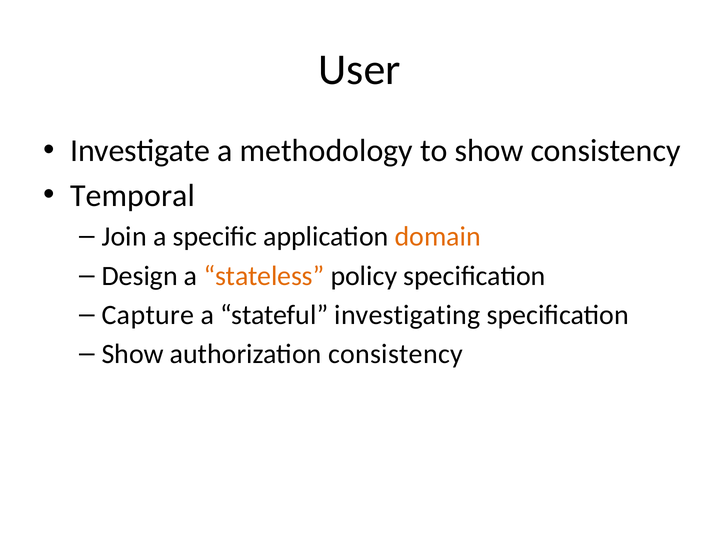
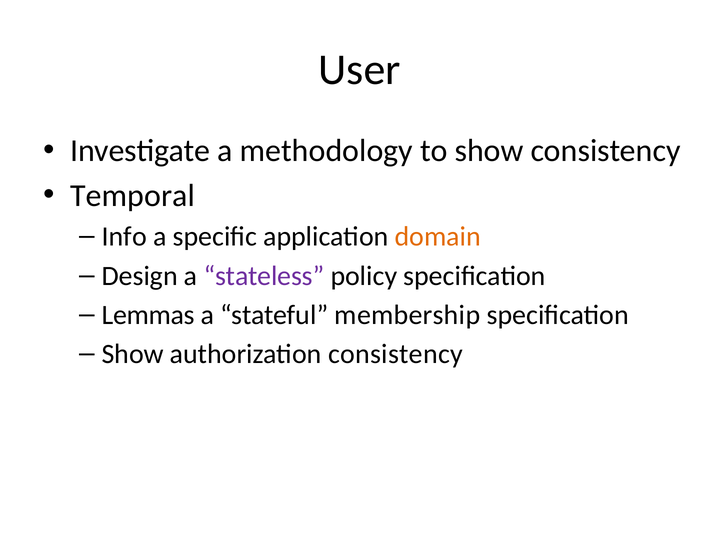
Join: Join -> Info
stateless colour: orange -> purple
Capture: Capture -> Lemmas
investigating: investigating -> membership
